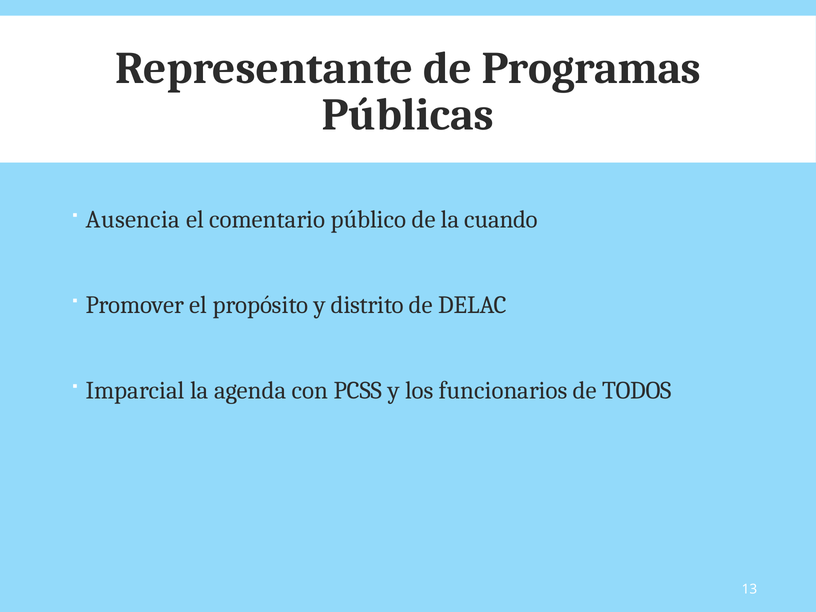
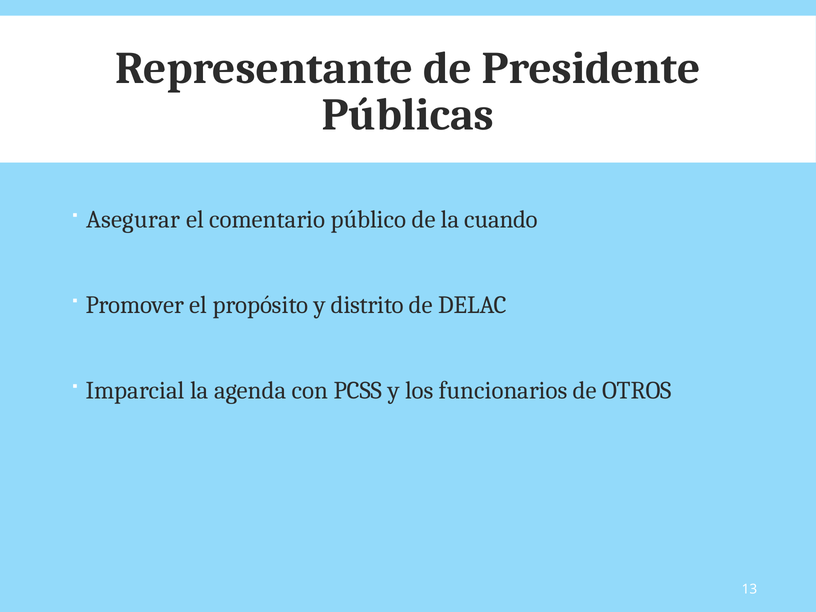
Programas: Programas -> Presidente
Ausencia: Ausencia -> Asegurar
TODOS: TODOS -> OTROS
